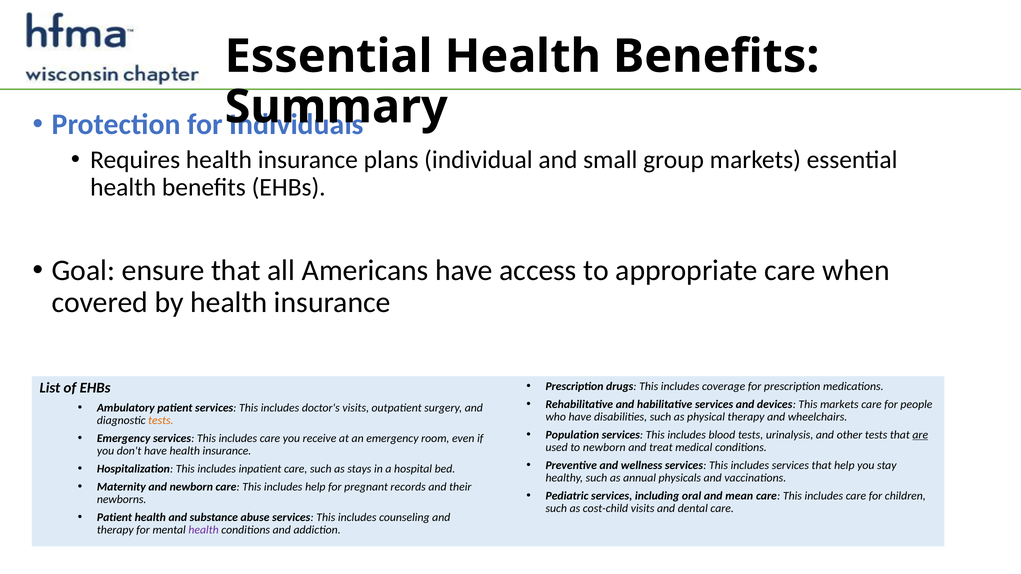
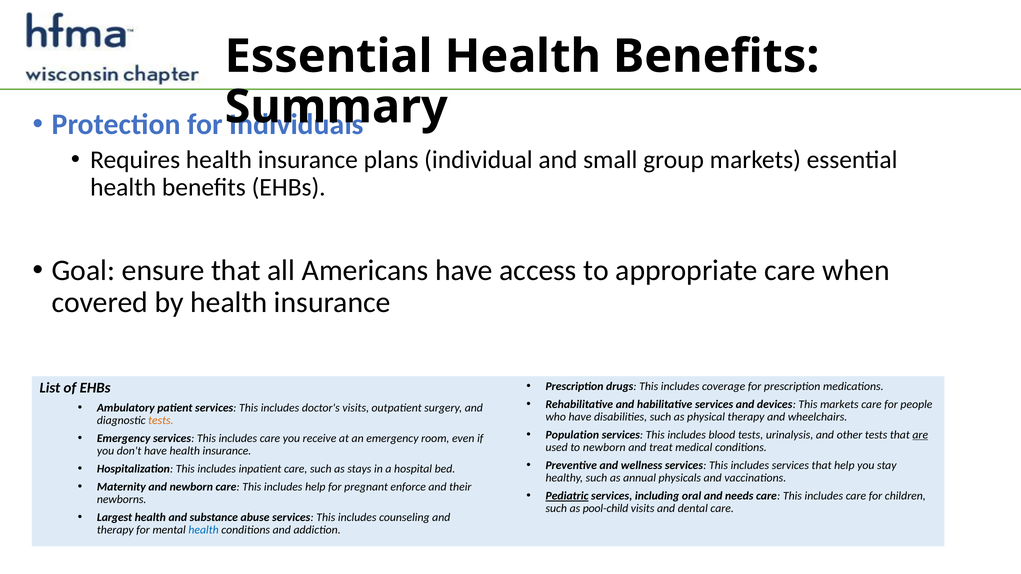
records: records -> enforce
Pediatric underline: none -> present
mean: mean -> needs
cost-child: cost-child -> pool-child
Patient at (114, 518): Patient -> Largest
health at (204, 530) colour: purple -> blue
